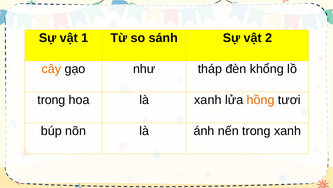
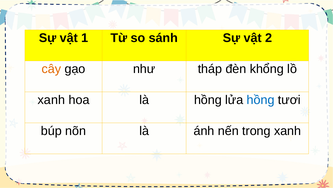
trong at (51, 100): trong -> xanh
là xanh: xanh -> hồng
hồng at (261, 100) colour: orange -> blue
